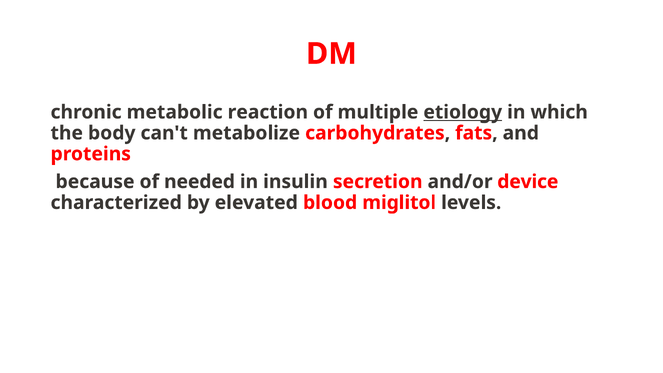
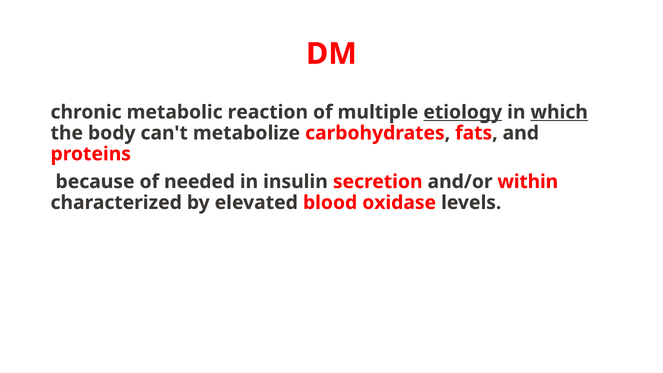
which underline: none -> present
device: device -> within
miglitol: miglitol -> oxidase
